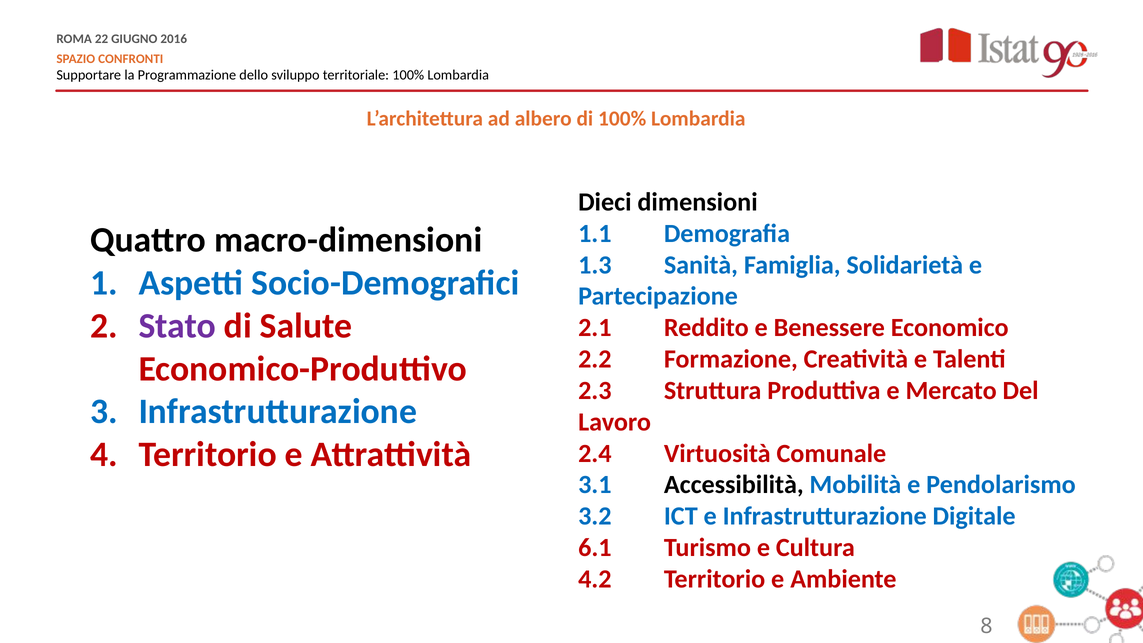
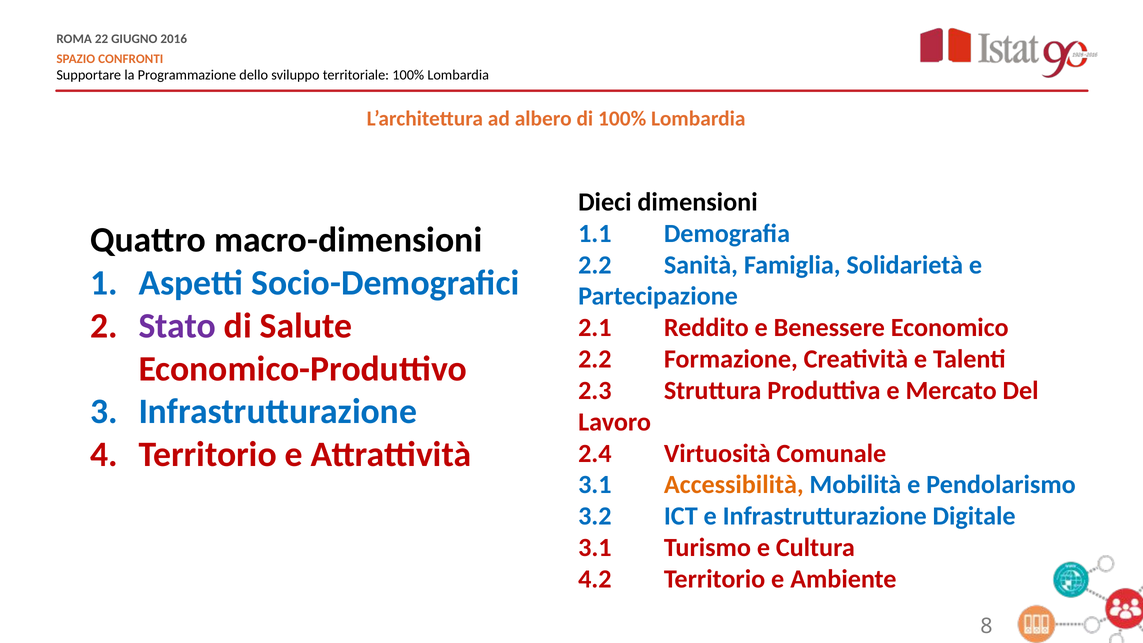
1.3 at (595, 265): 1.3 -> 2.2
Accessibilità colour: black -> orange
6.1 at (595, 548): 6.1 -> 3.1
